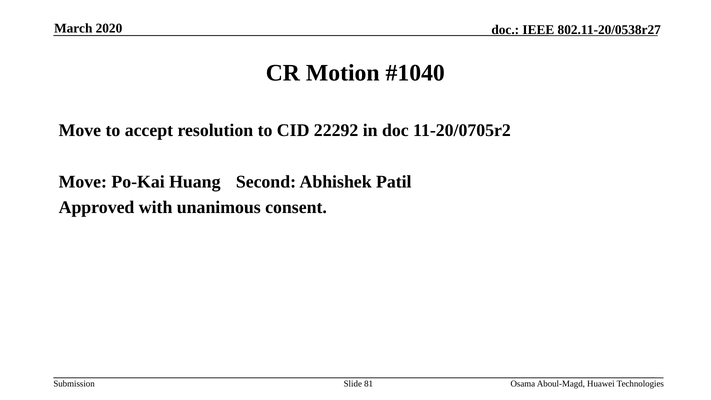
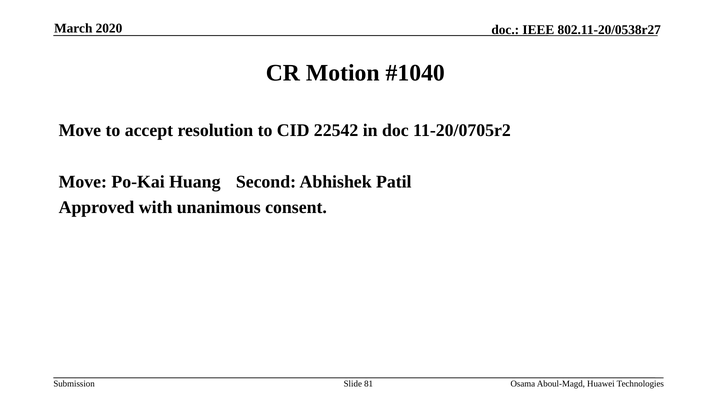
22292: 22292 -> 22542
